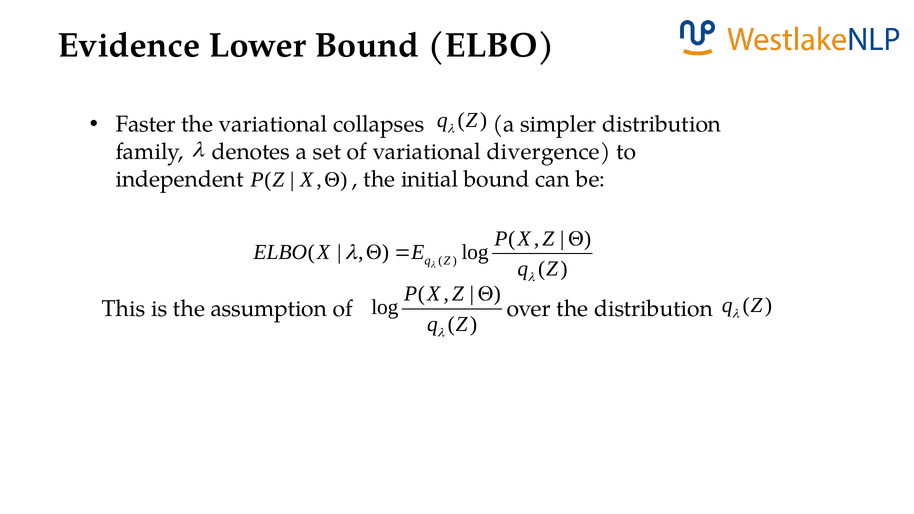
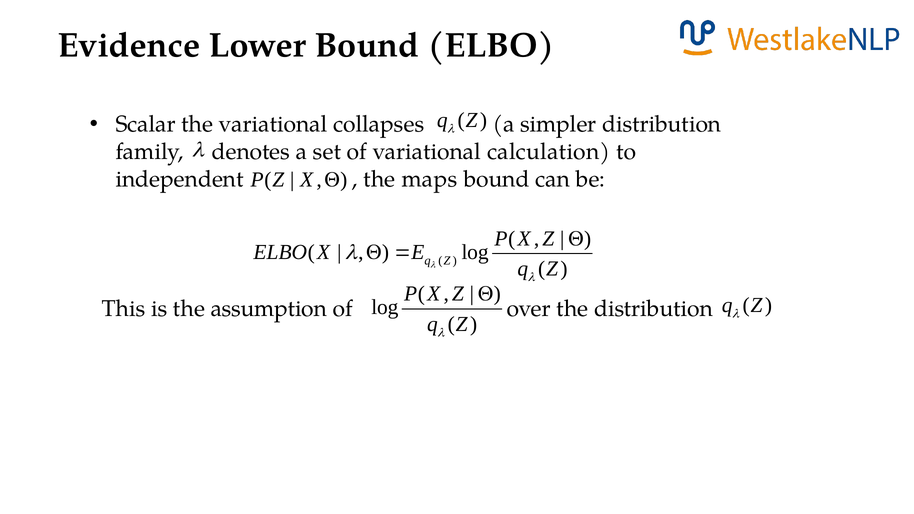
Faster: Faster -> Scalar
divergence: divergence -> calculation
initial: initial -> maps
